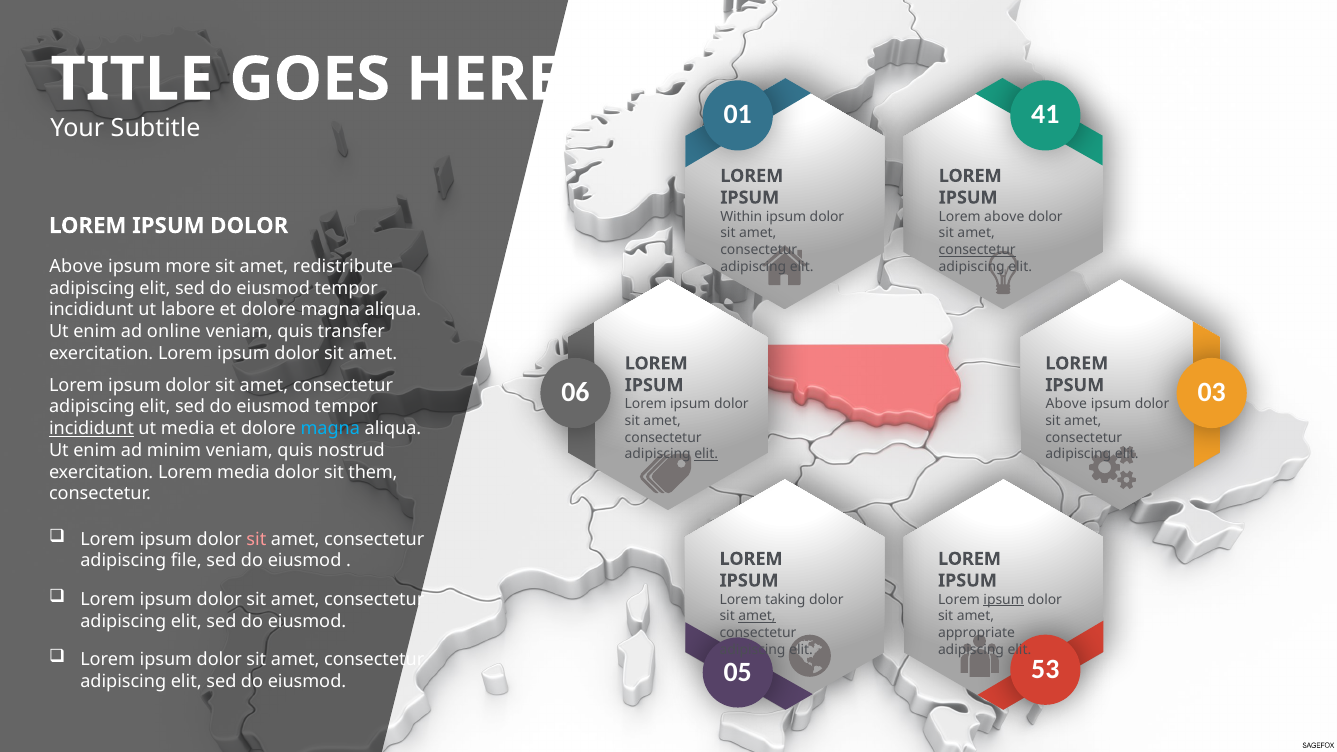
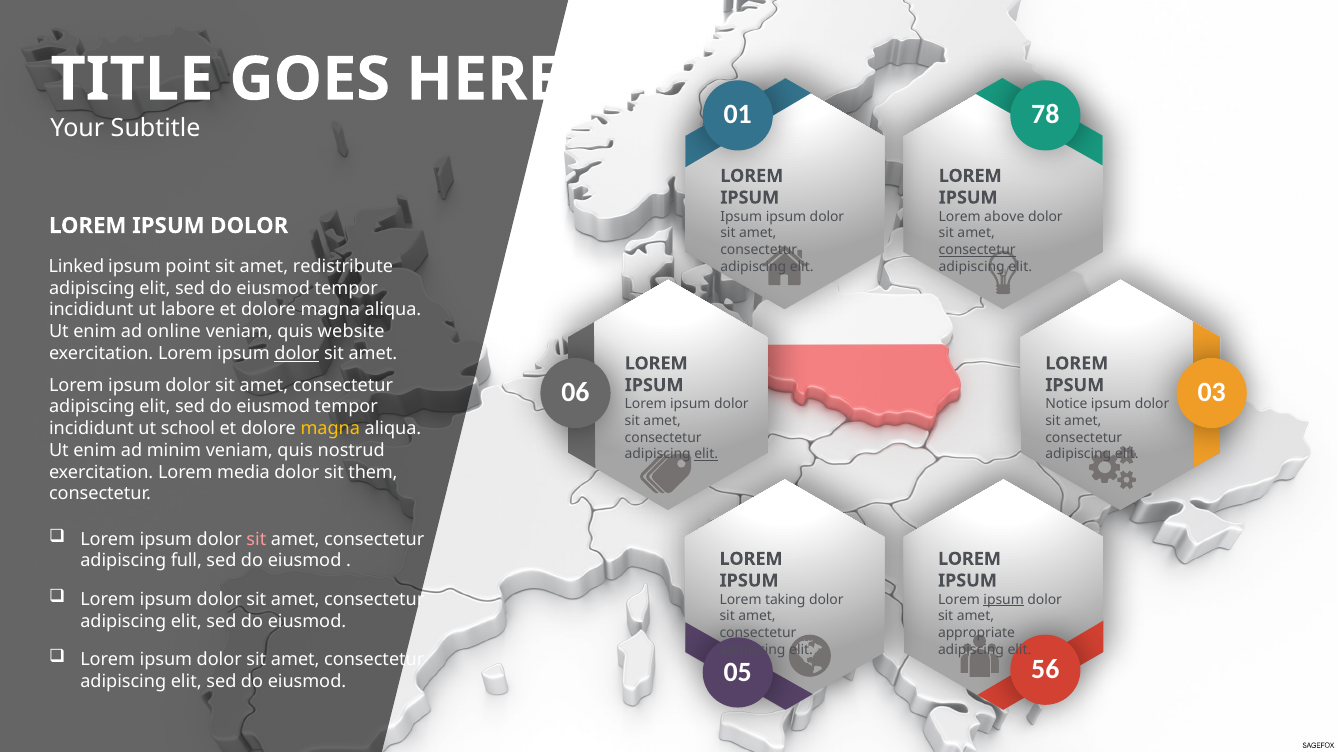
41: 41 -> 78
Within at (741, 217): Within -> Ipsum
Above at (76, 266): Above -> Linked
more: more -> point
transfer: transfer -> website
dolor at (297, 353) underline: none -> present
Above at (1066, 404): Above -> Notice
incididunt at (91, 429) underline: present -> none
ut media: media -> school
magna at (330, 429) colour: light blue -> yellow
file: file -> full
amet at (757, 616) underline: present -> none
53: 53 -> 56
